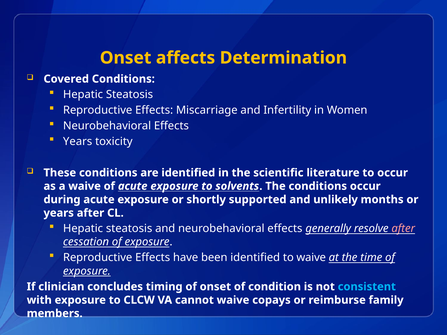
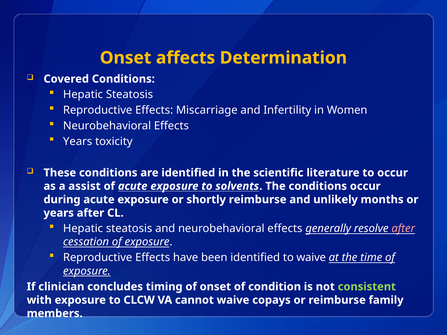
a waive: waive -> assist
shortly supported: supported -> reimburse
consistent colour: light blue -> light green
